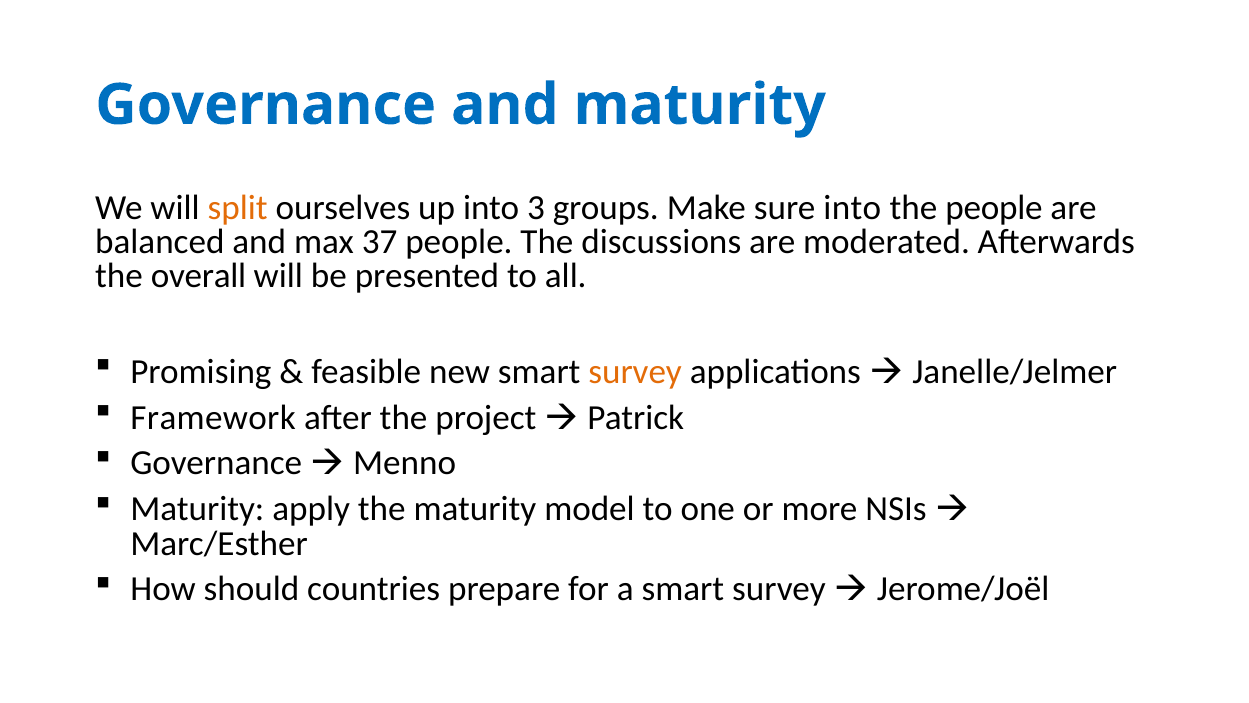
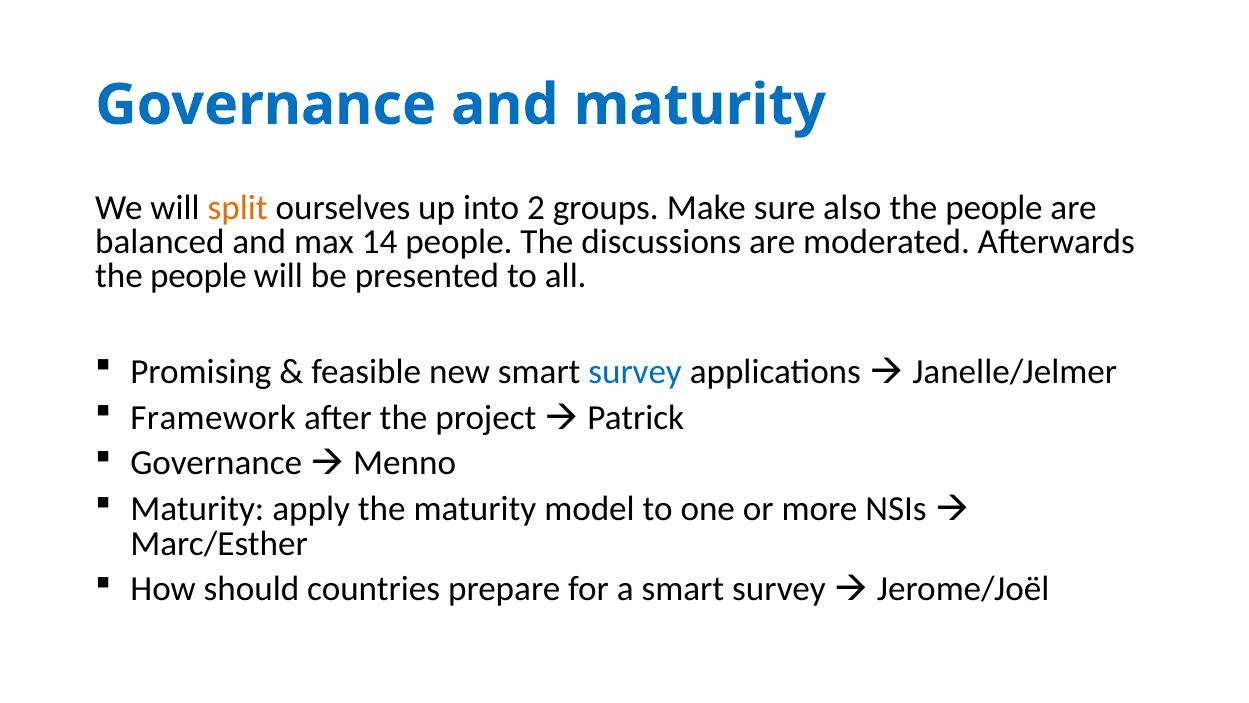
3: 3 -> 2
sure into: into -> also
37: 37 -> 14
overall at (198, 276): overall -> people
survey at (635, 371) colour: orange -> blue
